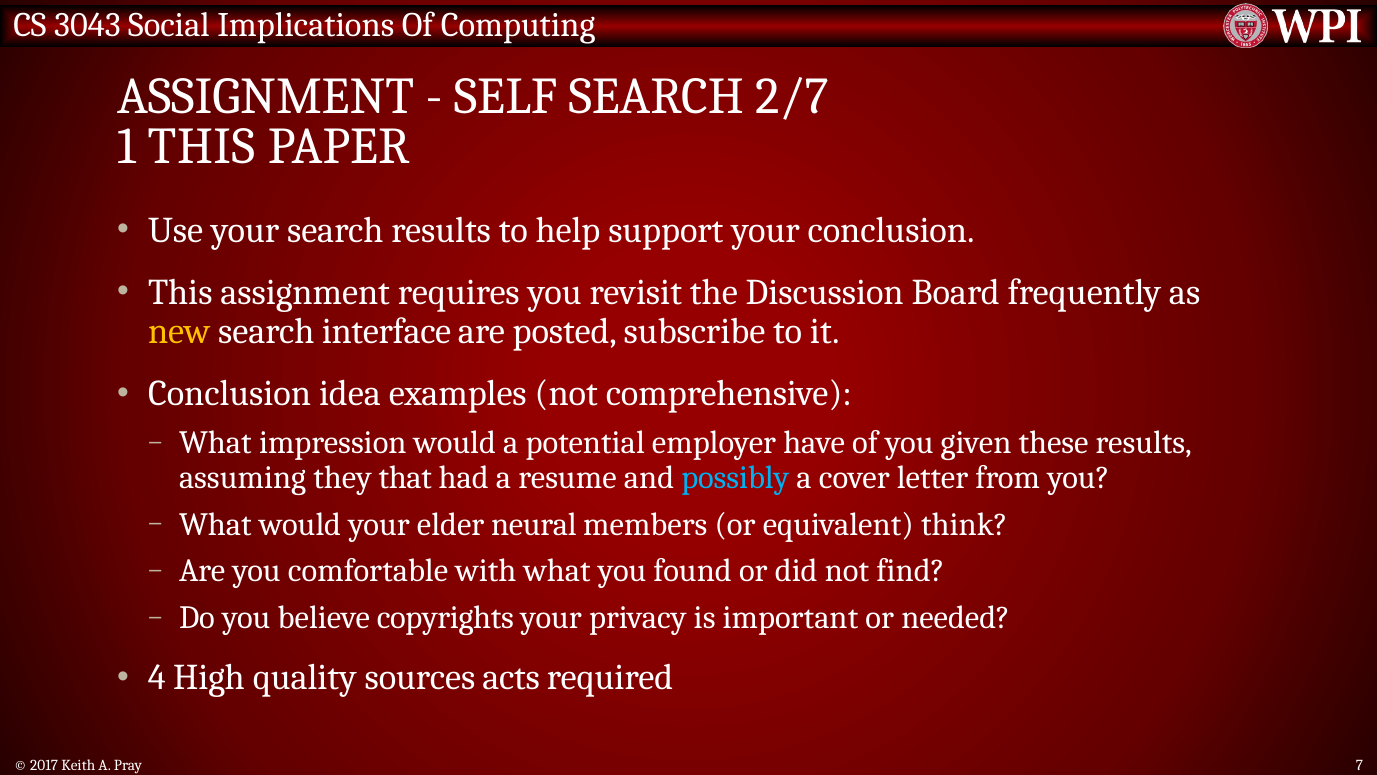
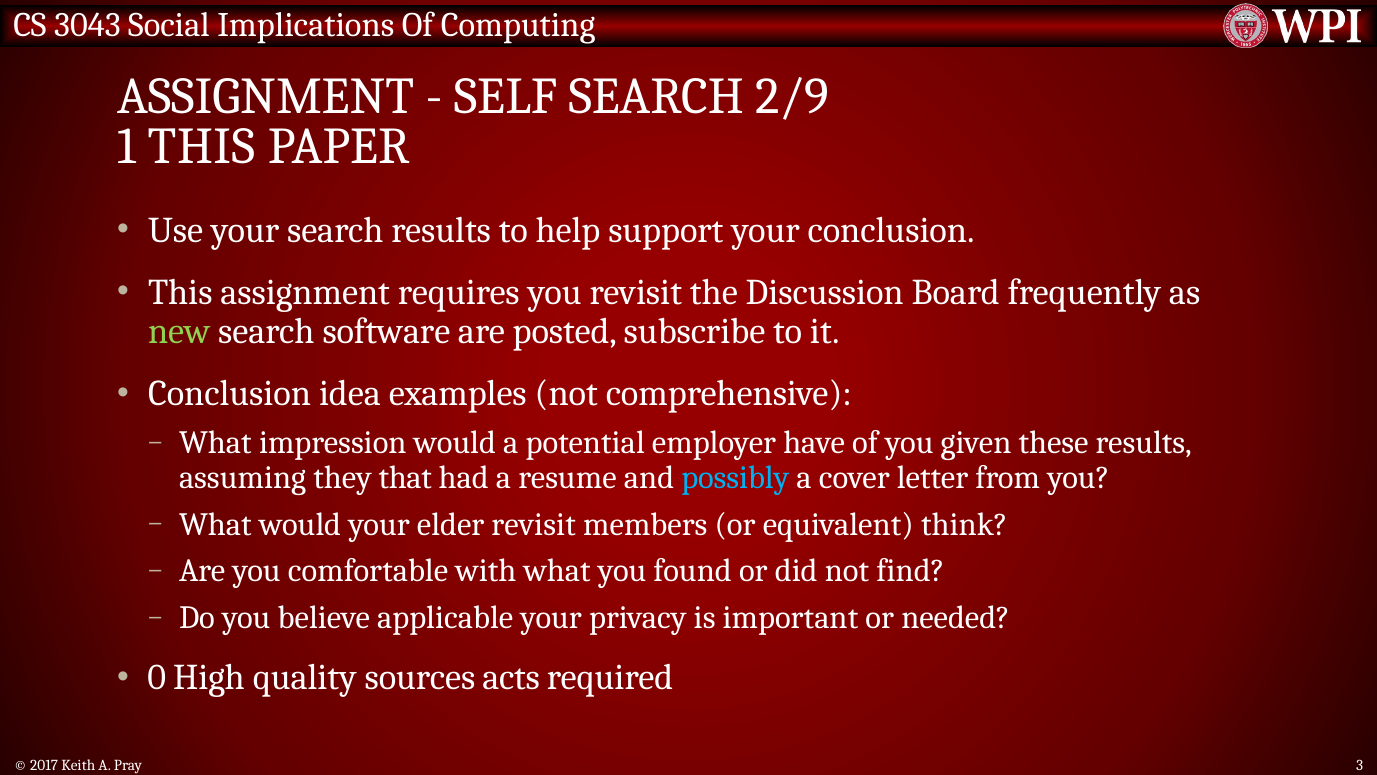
2/7: 2/7 -> 2/9
new colour: yellow -> light green
interface: interface -> software
elder neural: neural -> revisit
copyrights: copyrights -> applicable
4: 4 -> 0
7: 7 -> 3
